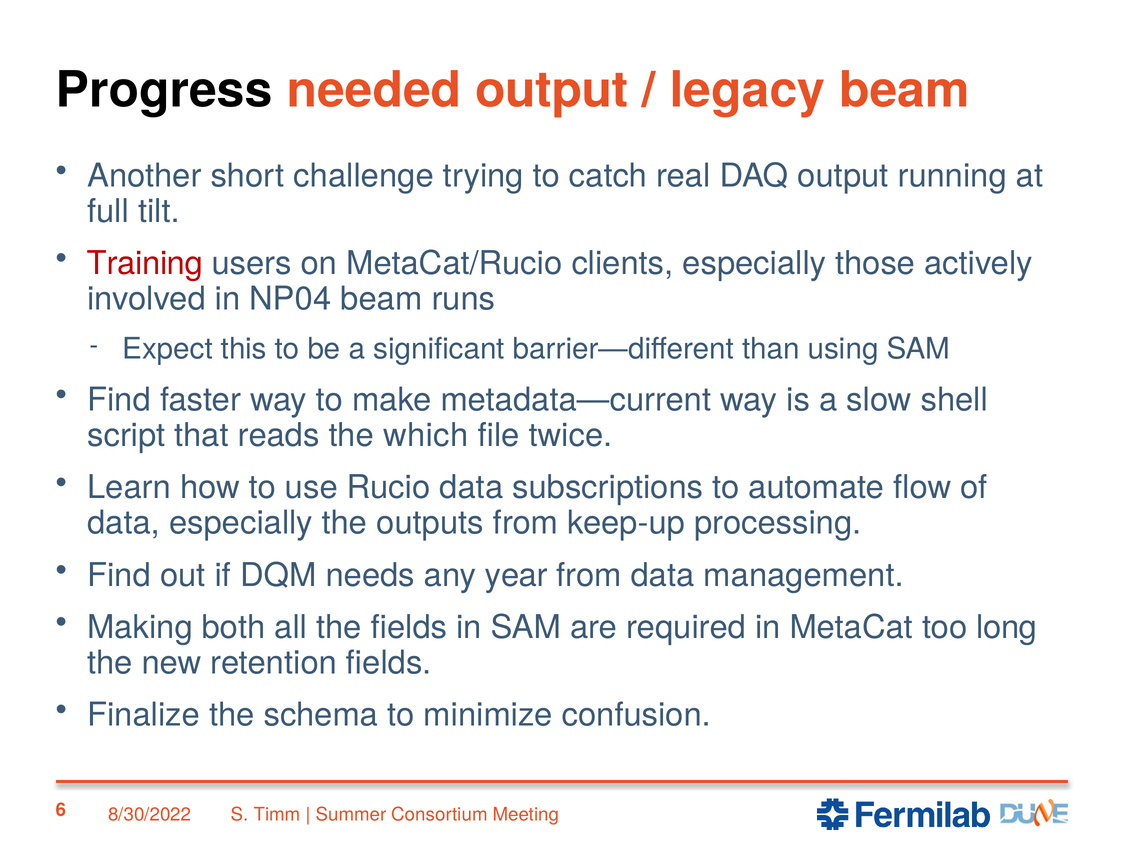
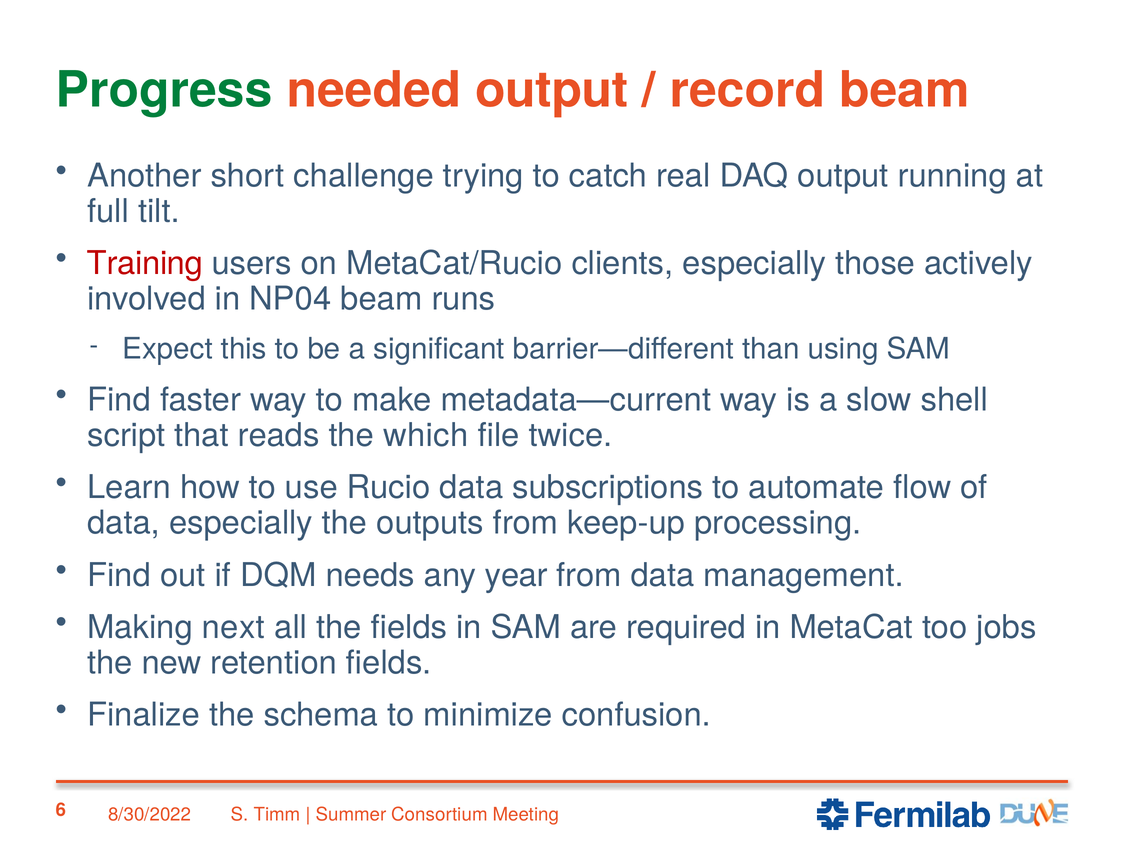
Progress colour: black -> green
legacy: legacy -> record
both: both -> next
long: long -> jobs
